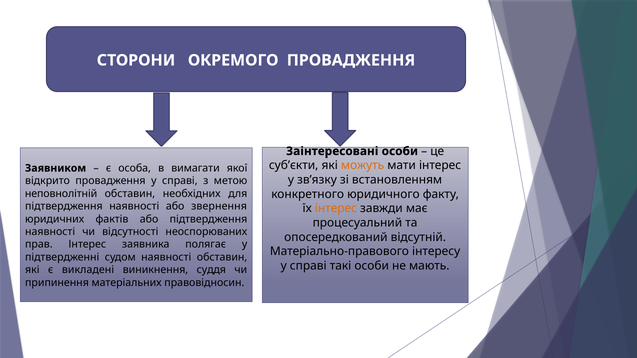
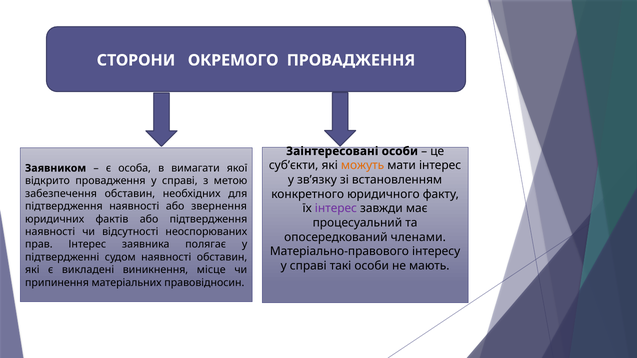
неповнолітній: неповнолітній -> забезпечення
інтерес at (336, 209) colour: orange -> purple
відсутній: відсутній -> членами
суддя: суддя -> місце
